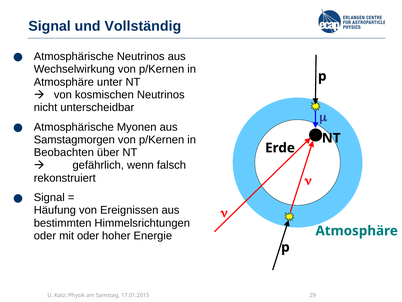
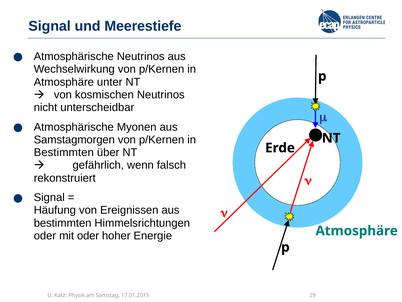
Vollständig: Vollständig -> Meerestiefe
Beobachten at (64, 152): Beobachten -> Bestimmten
